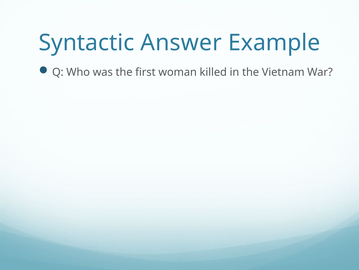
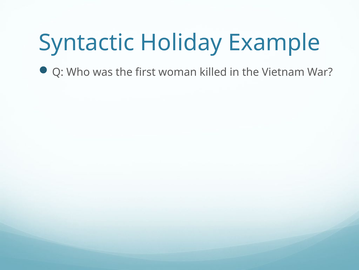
Answer: Answer -> Holiday
